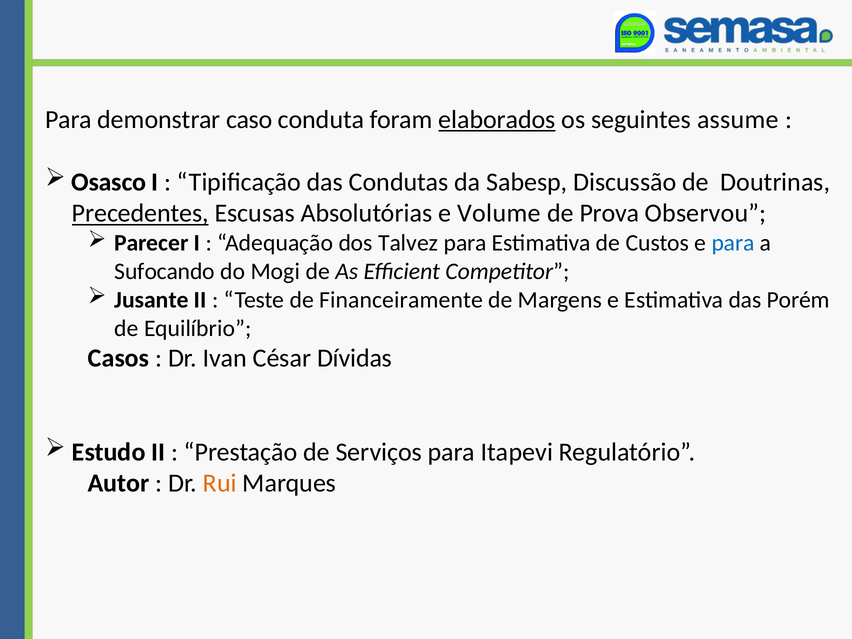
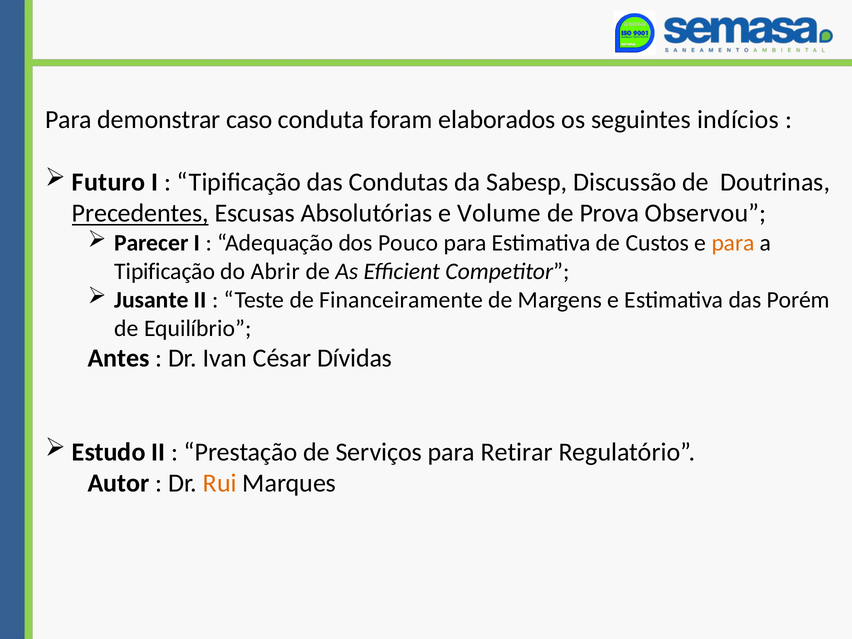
elaborados underline: present -> none
assume: assume -> indícios
Osasco: Osasco -> Futuro
Talvez: Talvez -> Pouco
para at (733, 243) colour: blue -> orange
Sufocando at (165, 271): Sufocando -> Tipificação
Mogi: Mogi -> Abrir
Casos: Casos -> Antes
Itapevi: Itapevi -> Retirar
